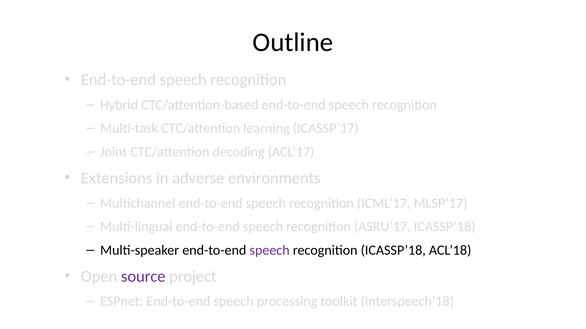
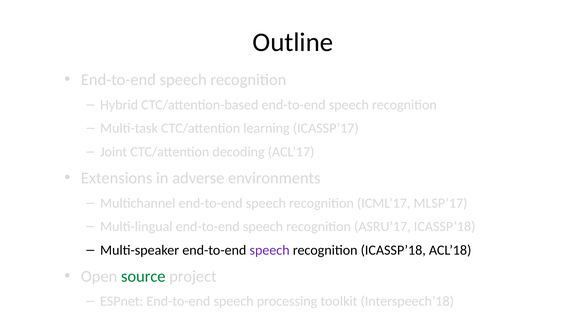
source colour: purple -> green
